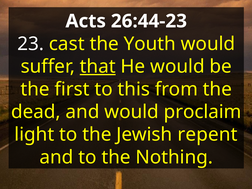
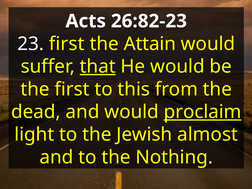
26:44-23: 26:44-23 -> 26:82-23
23 cast: cast -> first
Youth: Youth -> Attain
proclaim underline: none -> present
repent: repent -> almost
